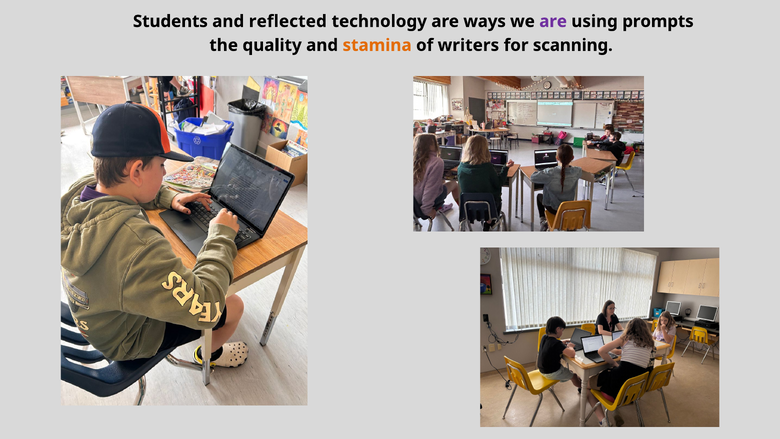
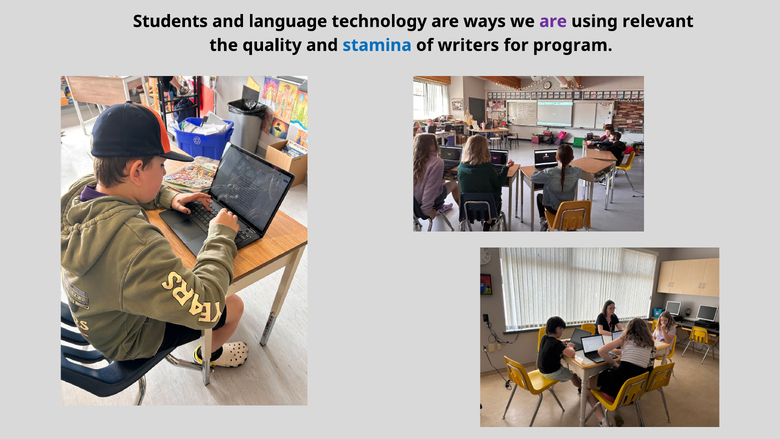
reflected: reflected -> language
prompts: prompts -> relevant
stamina colour: orange -> blue
scanning: scanning -> program
